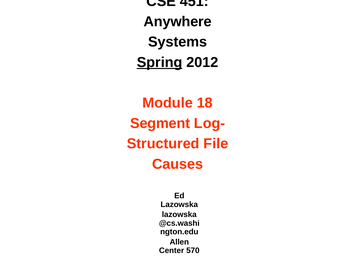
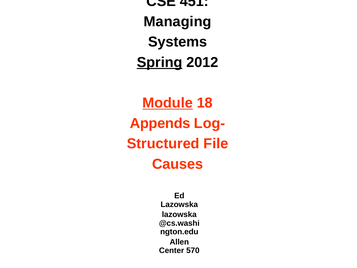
Anywhere: Anywhere -> Managing
Module underline: none -> present
Segment: Segment -> Appends
